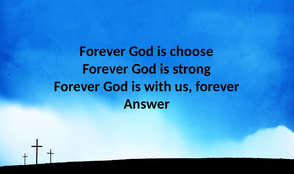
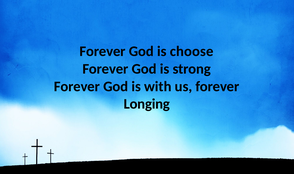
Answer: Answer -> Longing
